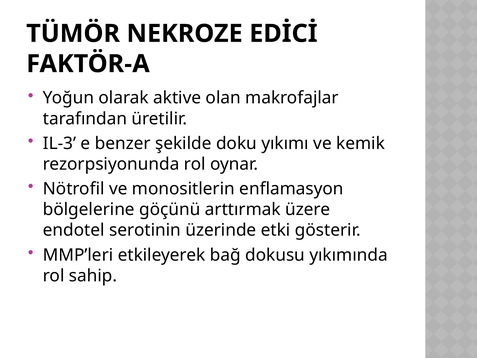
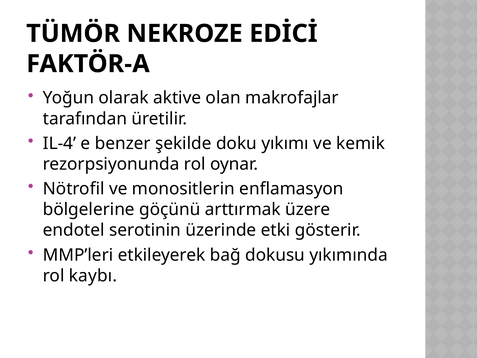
IL-3: IL-3 -> IL-4
sahip: sahip -> kaybı
